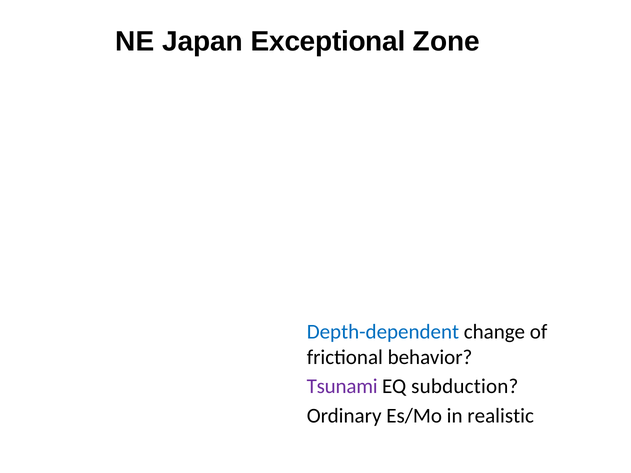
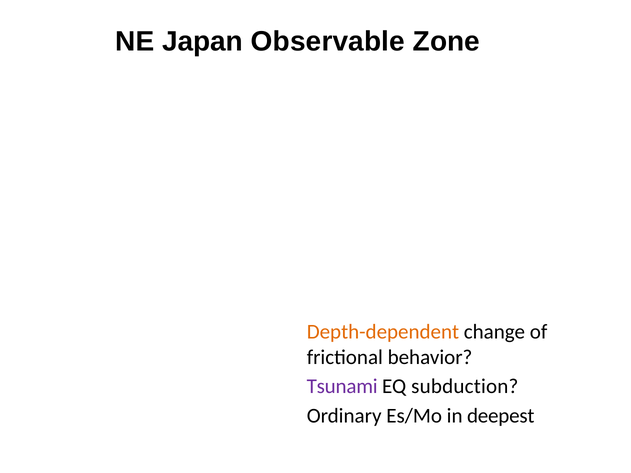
Exceptional: Exceptional -> Observable
Depth-dependent colour: blue -> orange
realistic: realistic -> deepest
